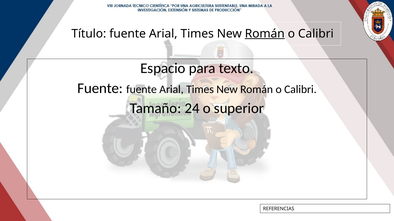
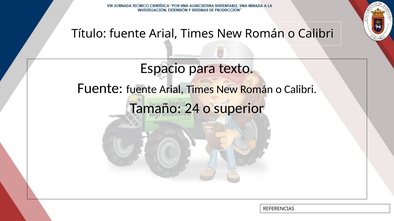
Román at (265, 34) underline: present -> none
